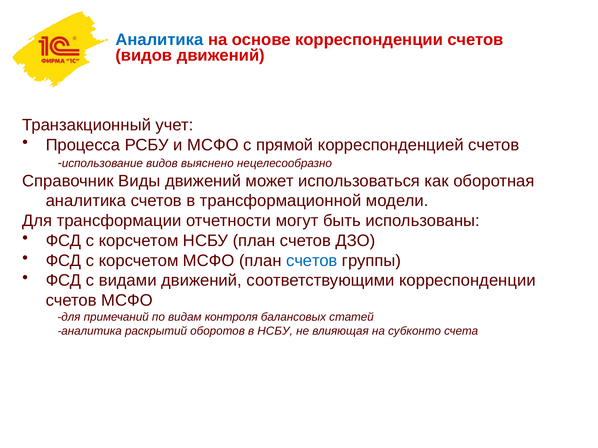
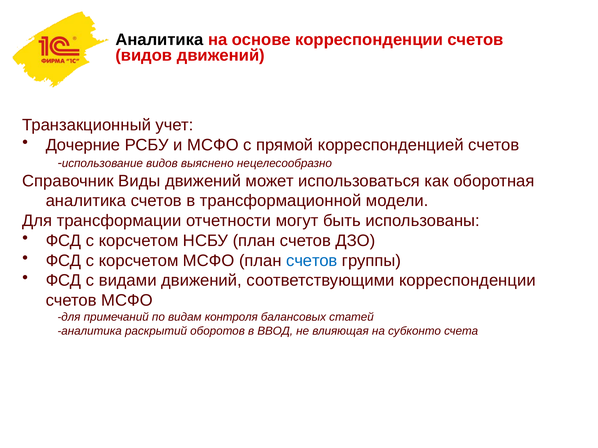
Аналитика at (159, 40) colour: blue -> black
Процесса: Процесса -> Дочерние
в НСБУ: НСБУ -> ВВОД
